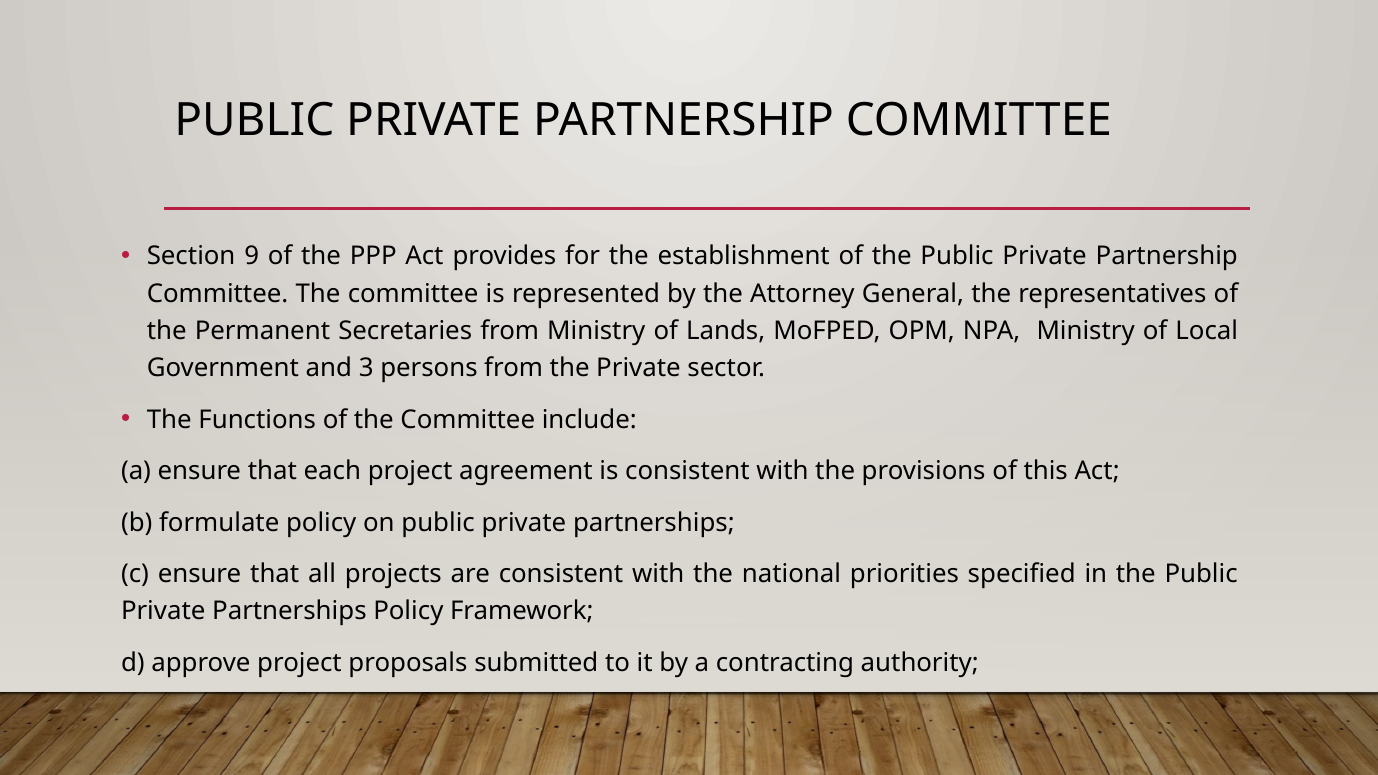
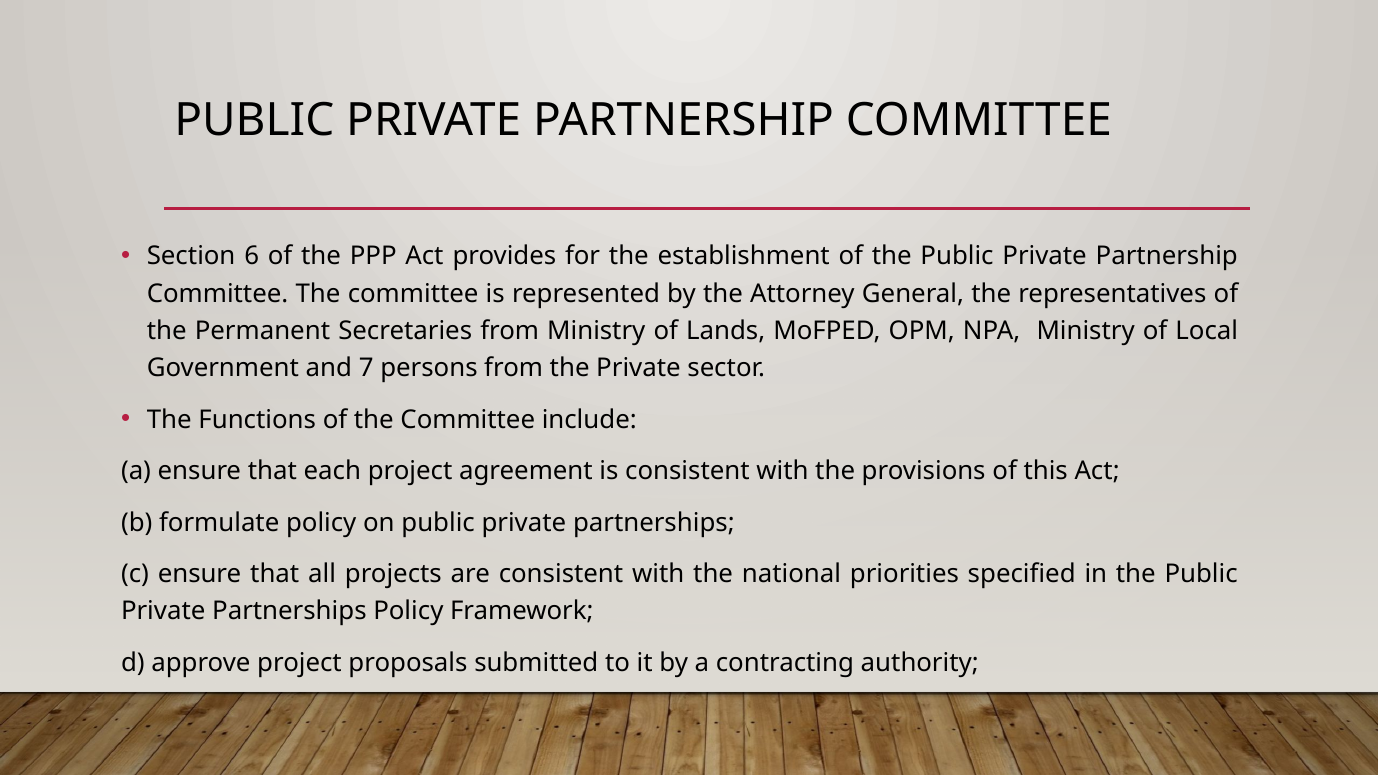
9: 9 -> 6
3: 3 -> 7
